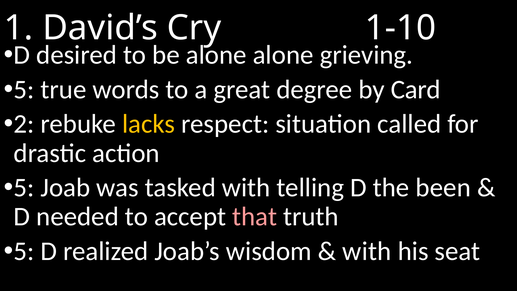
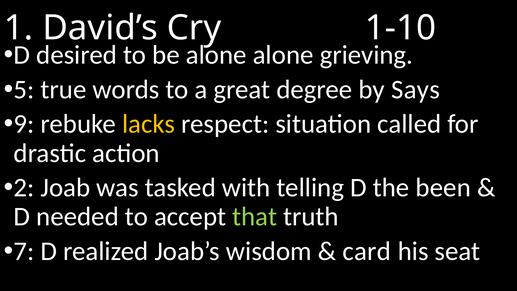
Card: Card -> Says
2: 2 -> 9
5 at (24, 188): 5 -> 2
that colour: pink -> light green
5 at (24, 251): 5 -> 7
with at (367, 251): with -> card
